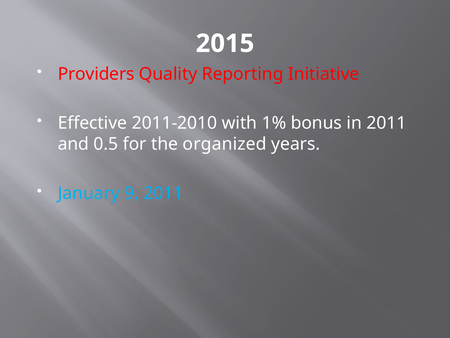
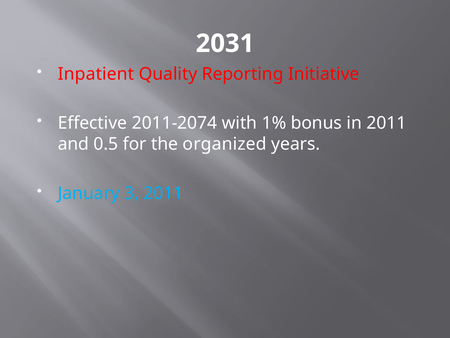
2015: 2015 -> 2031
Providers: Providers -> Inpatient
2011-2010: 2011-2010 -> 2011-2074
9: 9 -> 3
